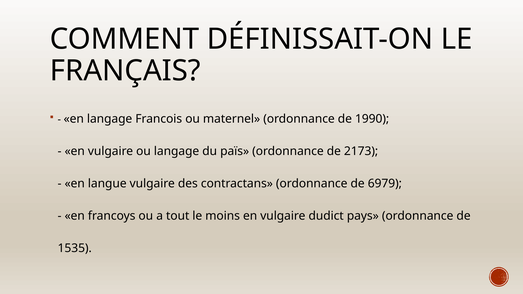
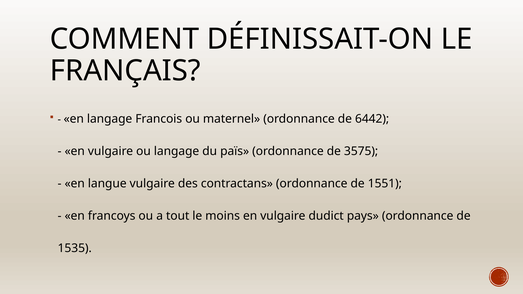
1990: 1990 -> 6442
2173: 2173 -> 3575
6979: 6979 -> 1551
